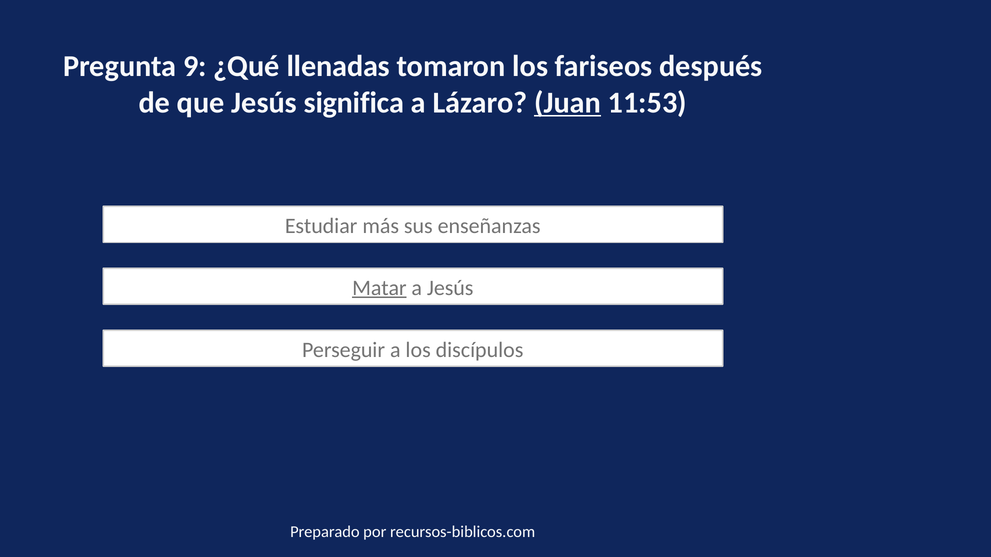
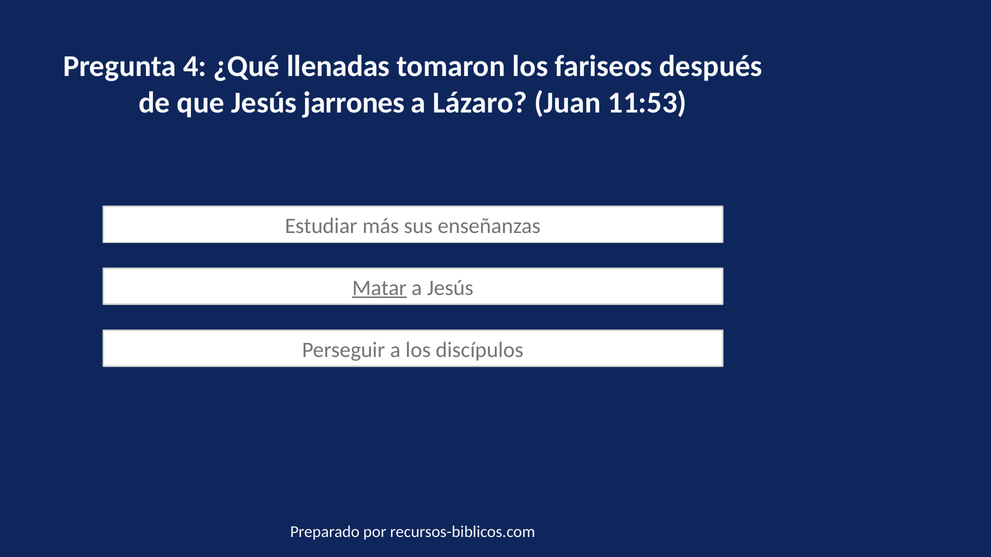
9: 9 -> 4
significa: significa -> jarrones
Juan underline: present -> none
